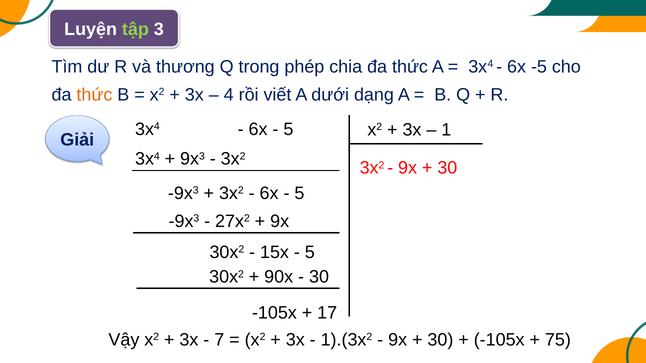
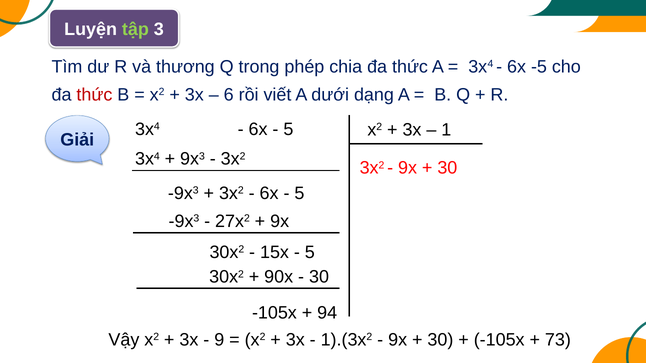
thức at (94, 95) colour: orange -> red
4: 4 -> 6
17: 17 -> 94
7: 7 -> 9
75: 75 -> 73
